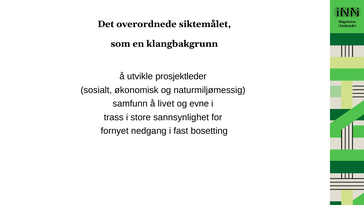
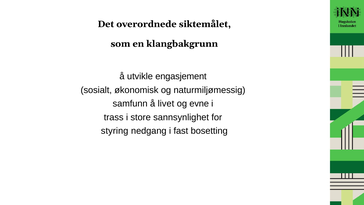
prosjektleder: prosjektleder -> engasjement
fornyet: fornyet -> styring
